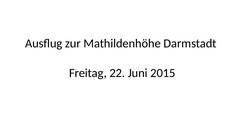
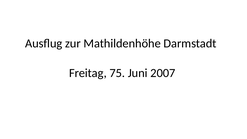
22: 22 -> 75
2015: 2015 -> 2007
